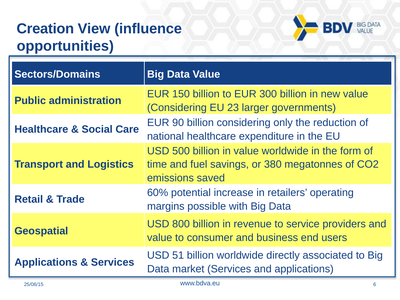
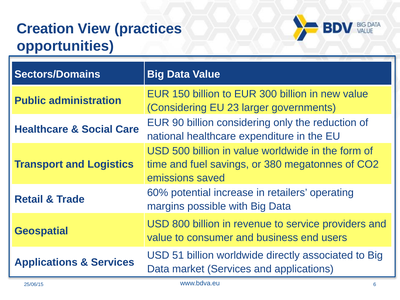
influence: influence -> practices
